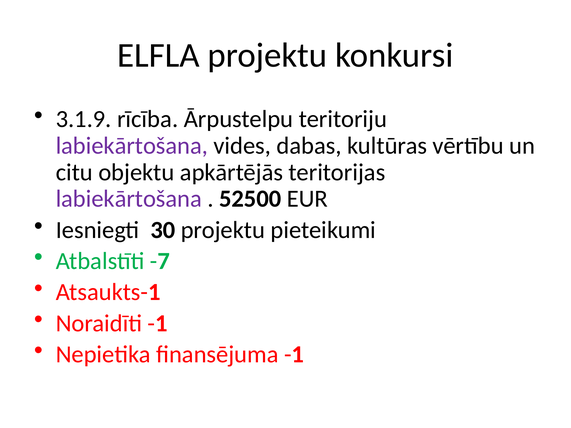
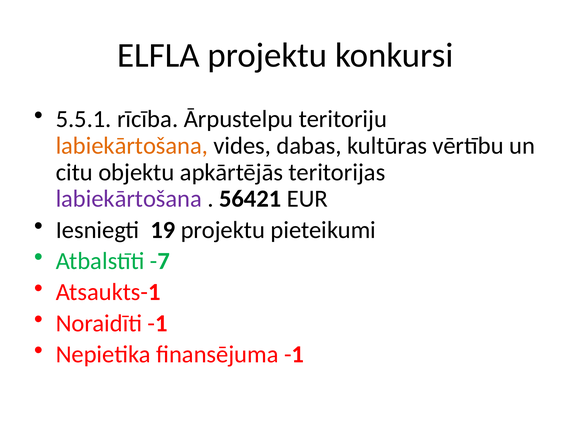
3.1.9: 3.1.9 -> 5.5.1
labiekārtošana at (132, 146) colour: purple -> orange
52500: 52500 -> 56421
30: 30 -> 19
